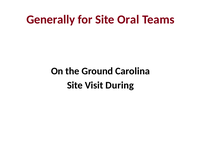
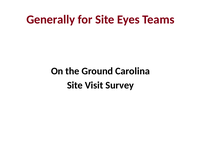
Oral: Oral -> Eyes
During: During -> Survey
